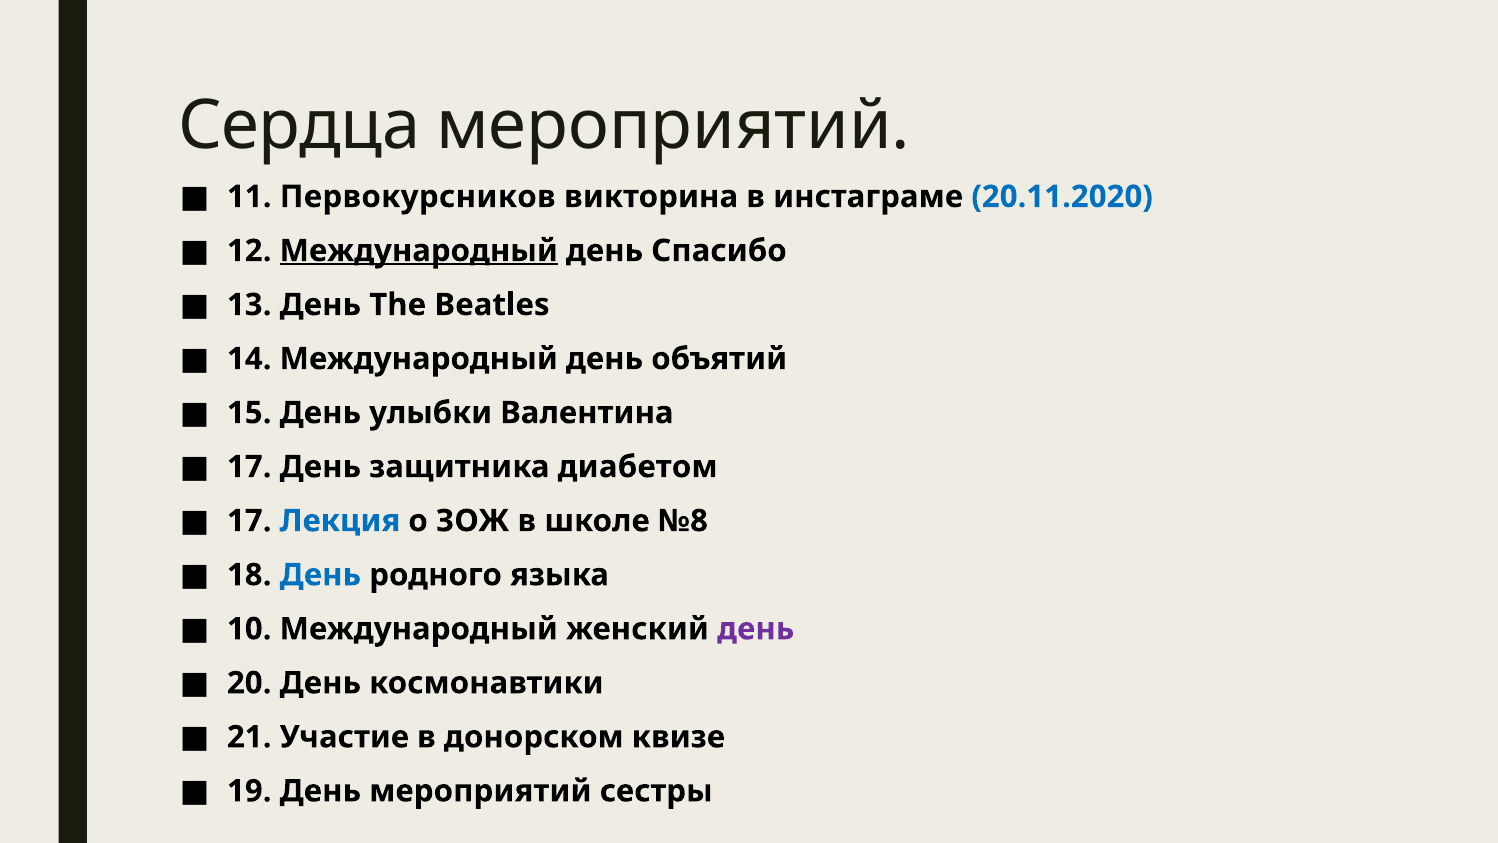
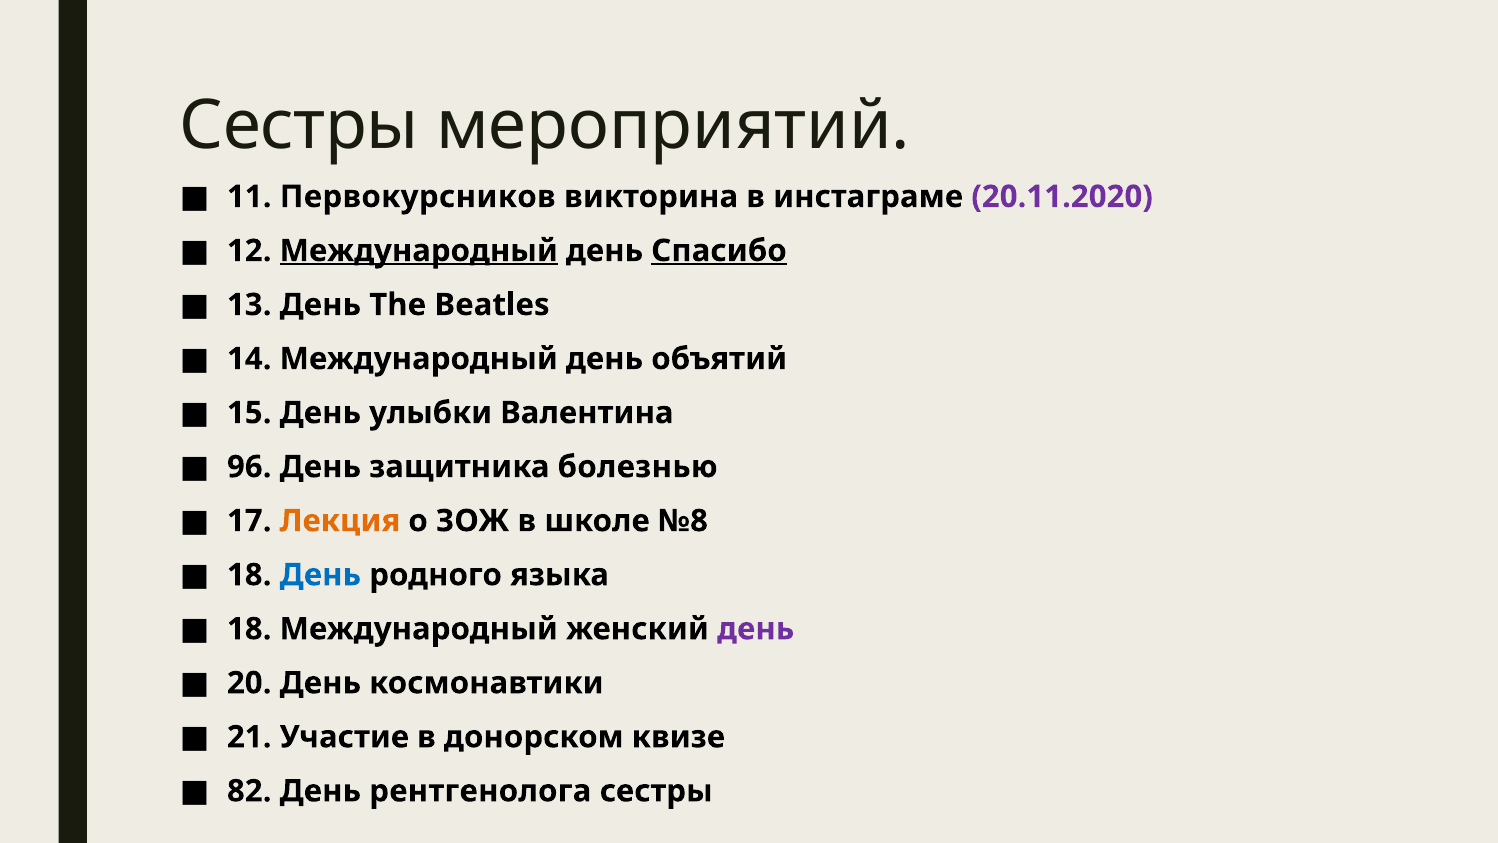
Сердца at (299, 126): Сердца -> Сестры
20.11.2020 colour: blue -> purple
Спасибо underline: none -> present
17 at (249, 467): 17 -> 96
диабетом: диабетом -> болезнью
Лекция colour: blue -> orange
10 at (249, 629): 10 -> 18
19: 19 -> 82
День мероприятий: мероприятий -> рентгенолога
